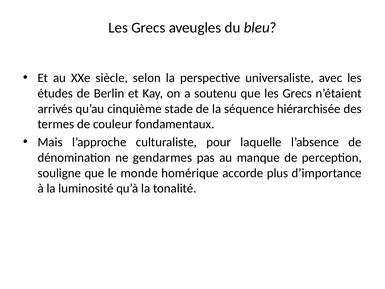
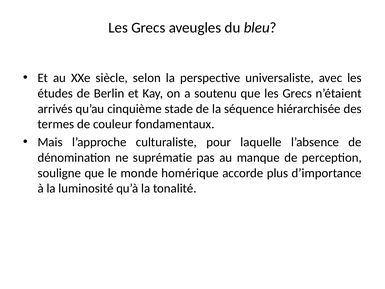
gendarmes: gendarmes -> suprématie
